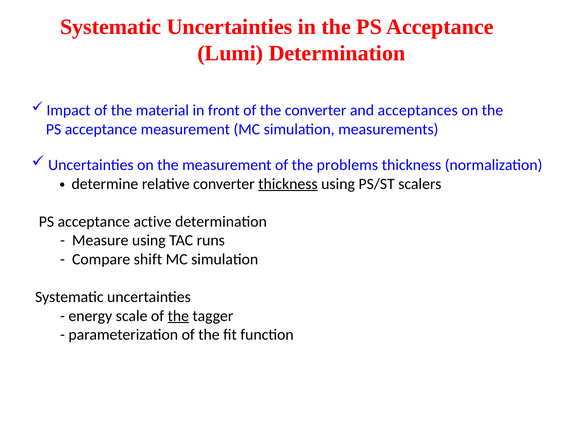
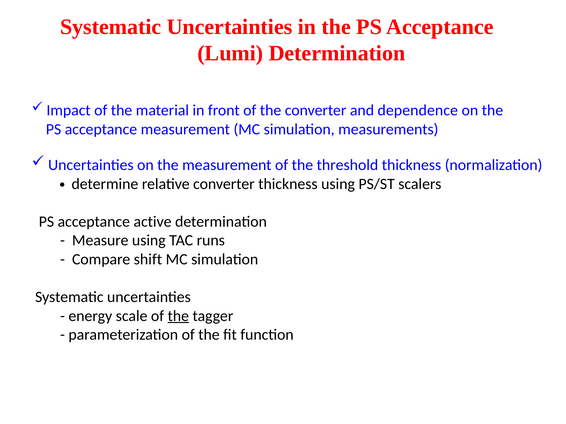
acceptances: acceptances -> dependence
problems: problems -> threshold
thickness at (288, 184) underline: present -> none
